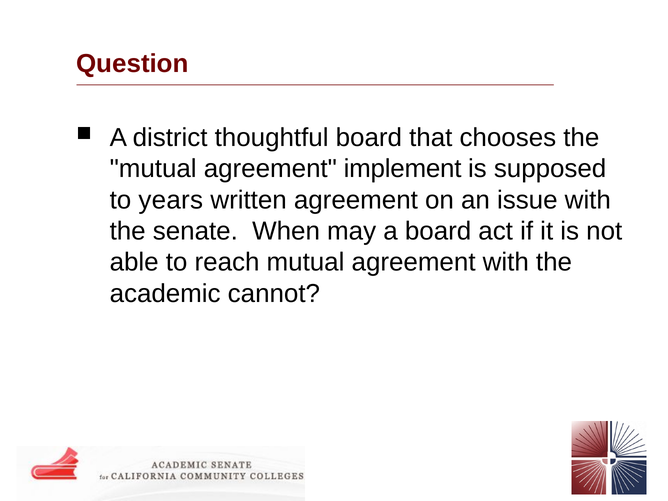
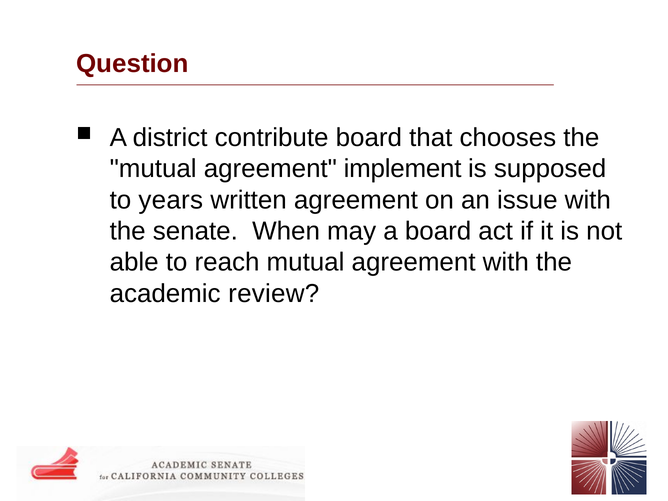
thoughtful: thoughtful -> contribute
cannot: cannot -> review
